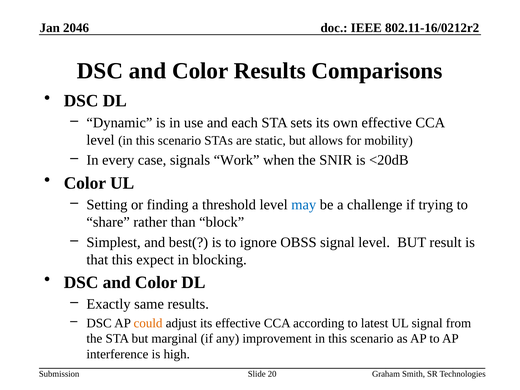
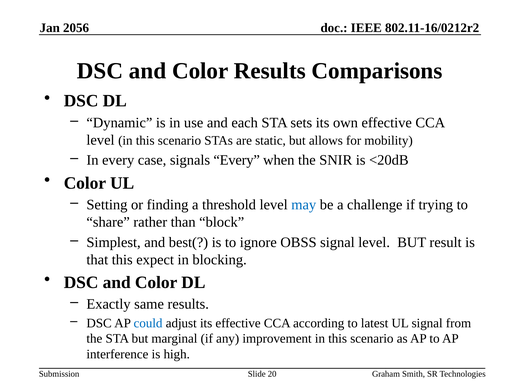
2046: 2046 -> 2056
signals Work: Work -> Every
could colour: orange -> blue
